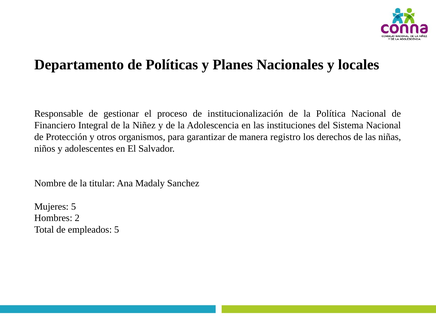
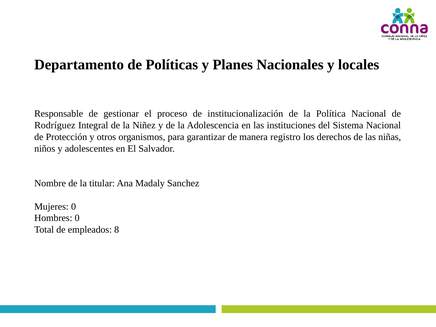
Financiero: Financiero -> Rodríguez
Mujeres 5: 5 -> 0
Hombres 2: 2 -> 0
empleados 5: 5 -> 8
